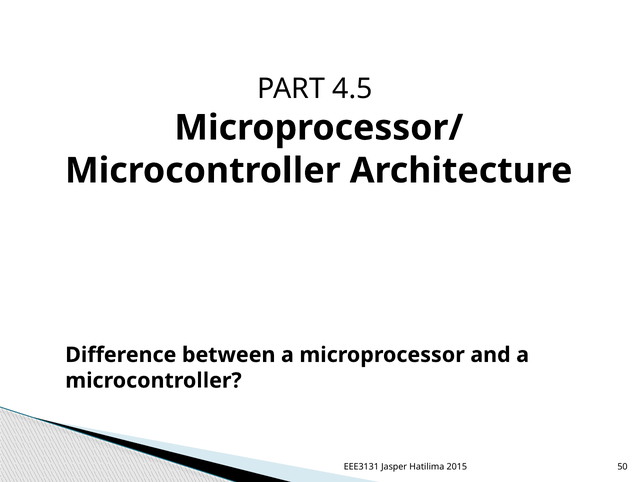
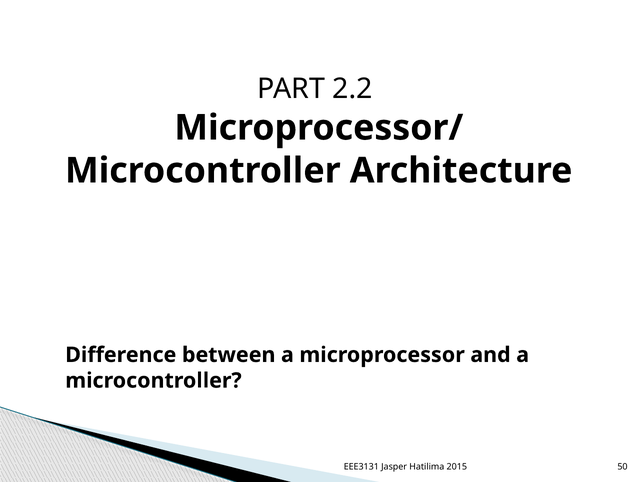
4.5: 4.5 -> 2.2
